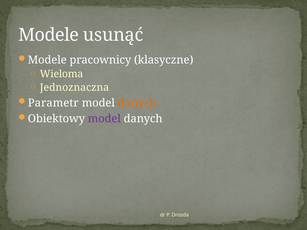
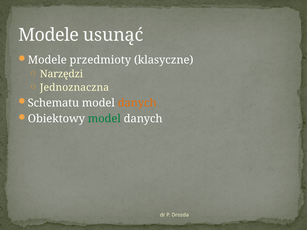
pracownicy: pracownicy -> przedmioty
Wieloma: Wieloma -> Narzędzi
Parametr: Parametr -> Schematu
model at (104, 119) colour: purple -> green
